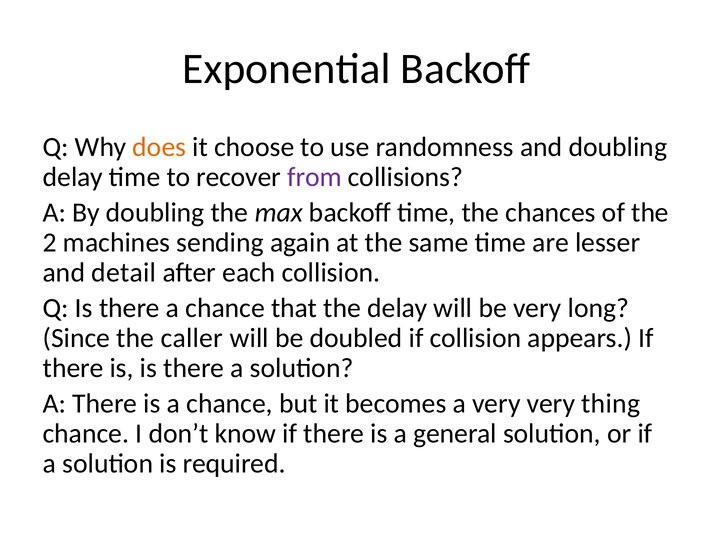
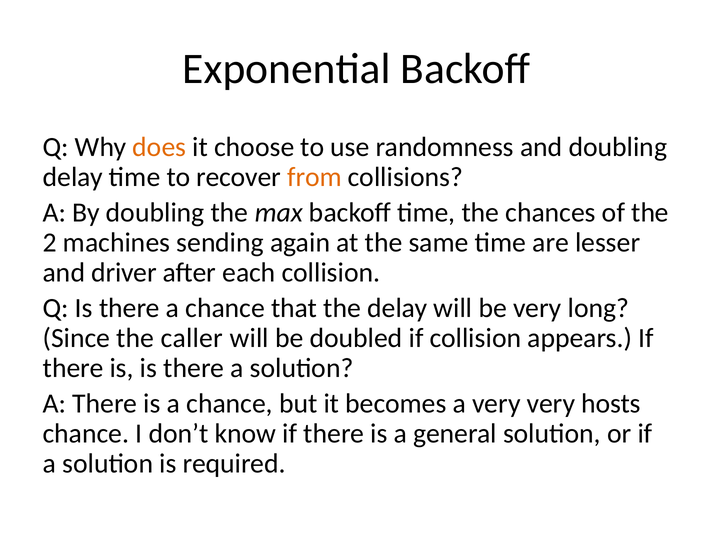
from colour: purple -> orange
detail: detail -> driver
thing: thing -> hosts
